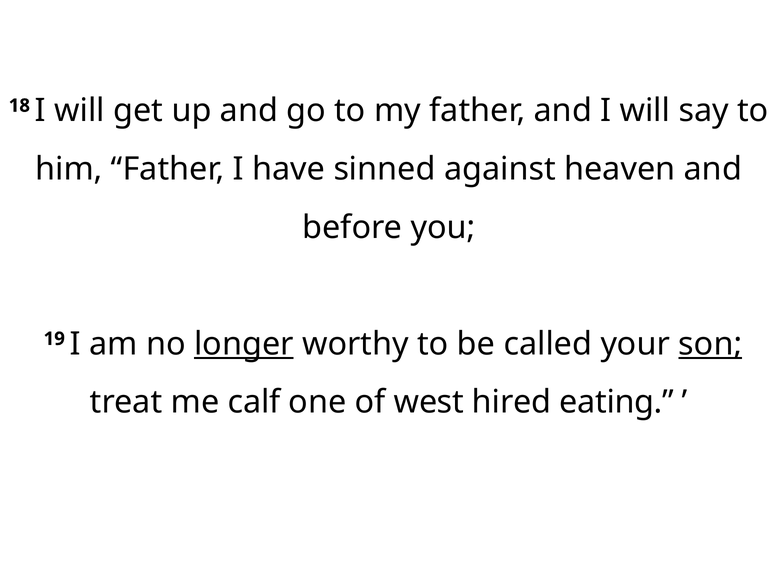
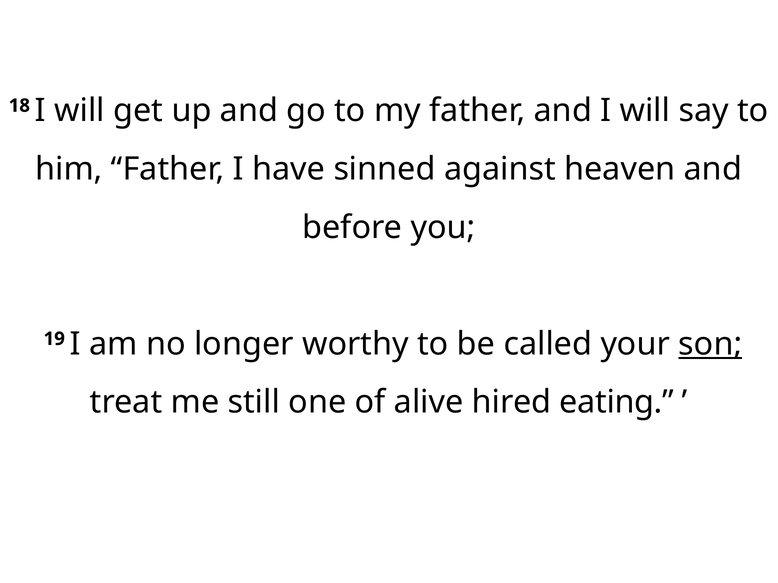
longer underline: present -> none
calf: calf -> still
west: west -> alive
